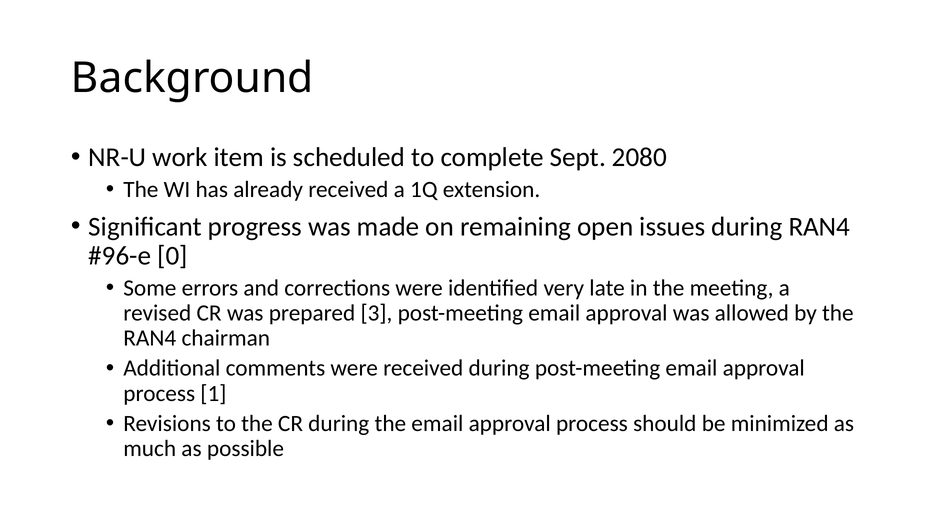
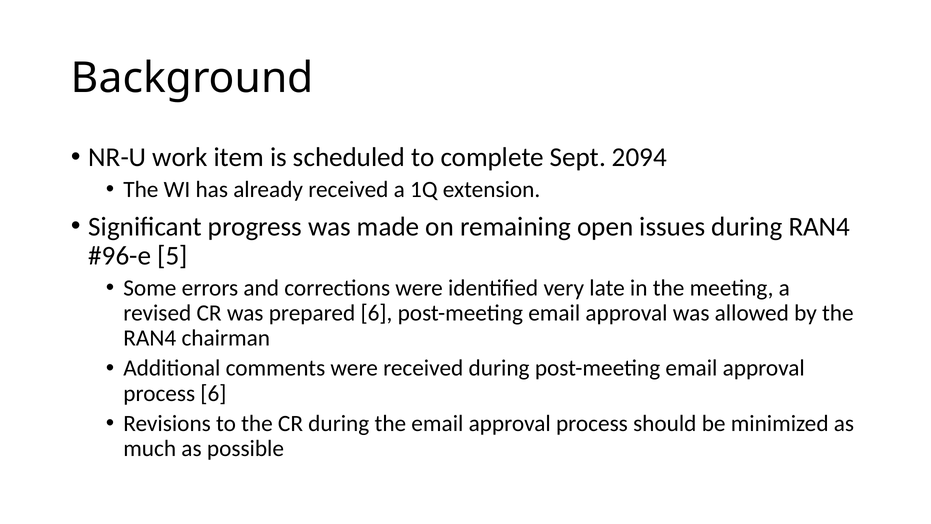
2080: 2080 -> 2094
0: 0 -> 5
prepared 3: 3 -> 6
process 1: 1 -> 6
